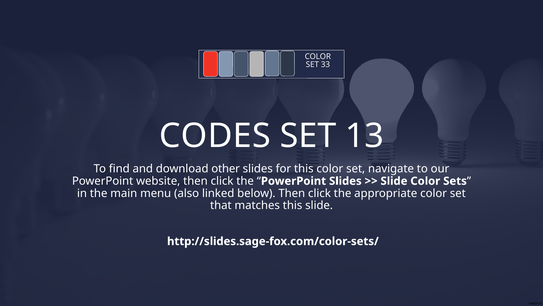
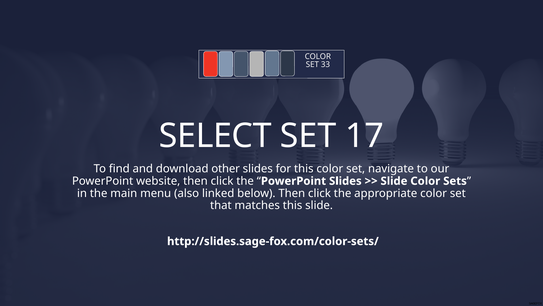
CODES: CODES -> SELECT
13: 13 -> 17
